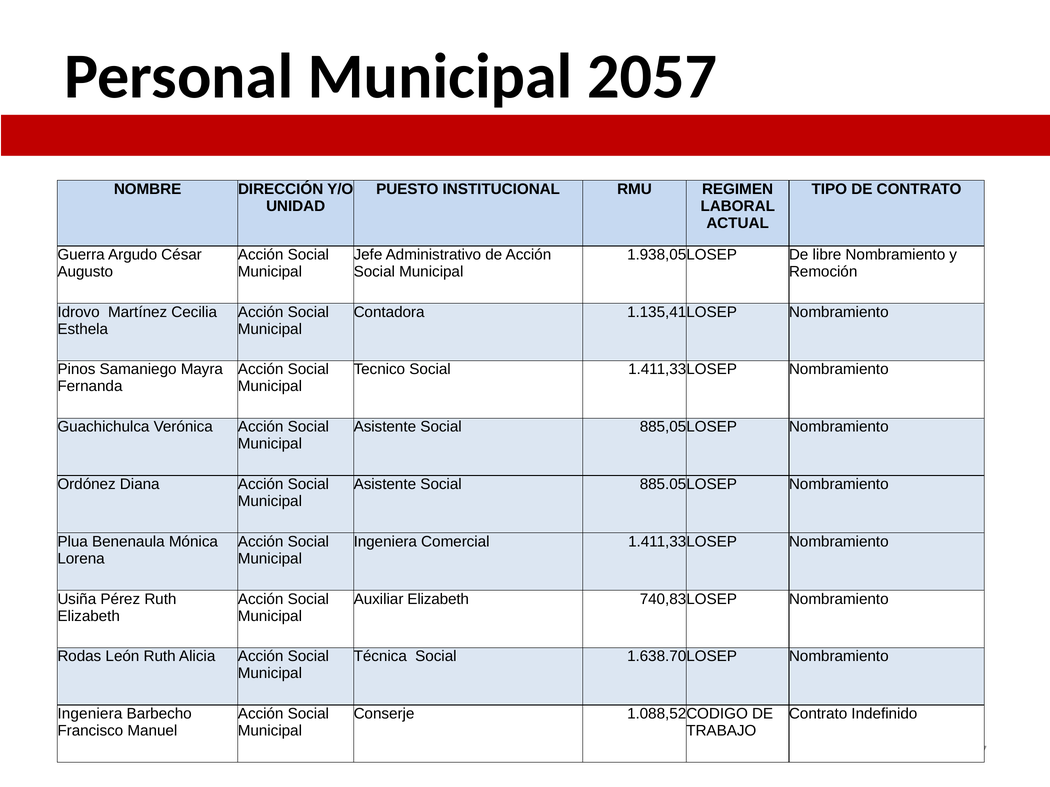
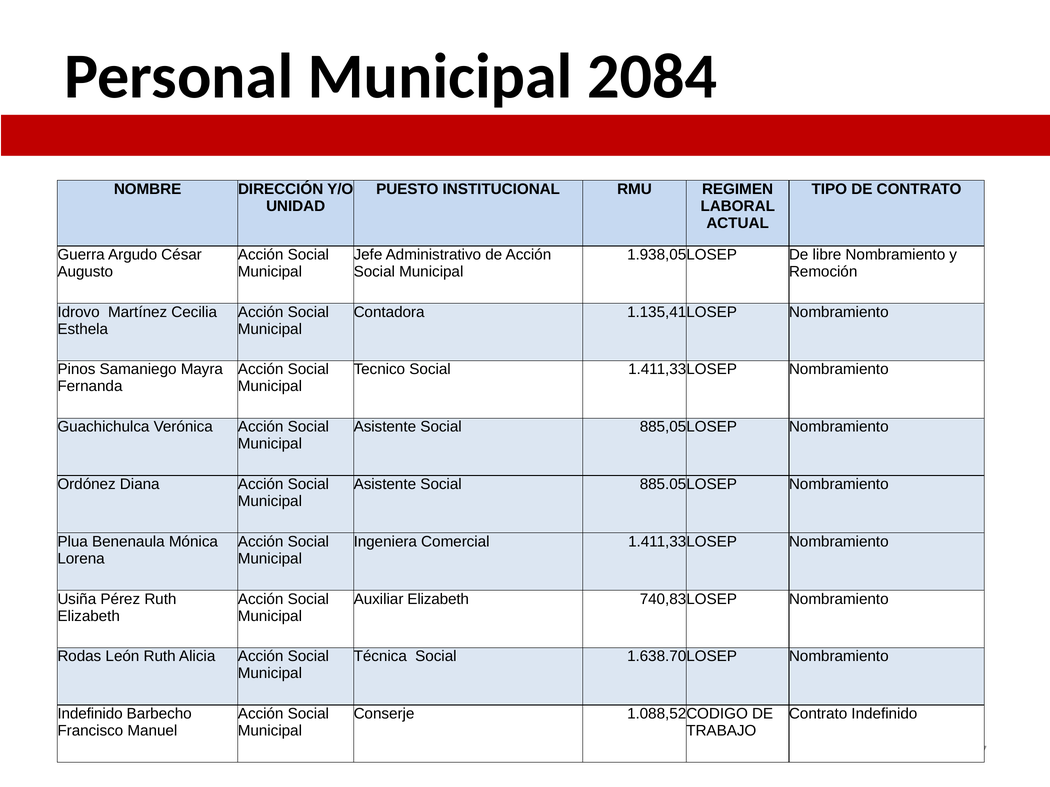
2057: 2057 -> 2084
Ingeniera at (90, 714): Ingeniera -> Indefinido
